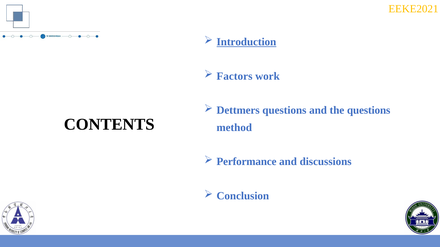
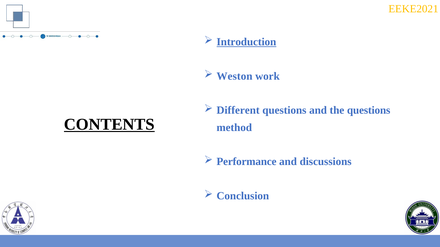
Factors: Factors -> Weston
Dettmers: Dettmers -> Different
CONTENTS underline: none -> present
